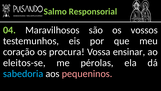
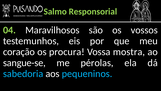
ensinar: ensinar -> mostra
eleitos-se: eleitos-se -> sangue-se
pequeninos colour: pink -> light blue
